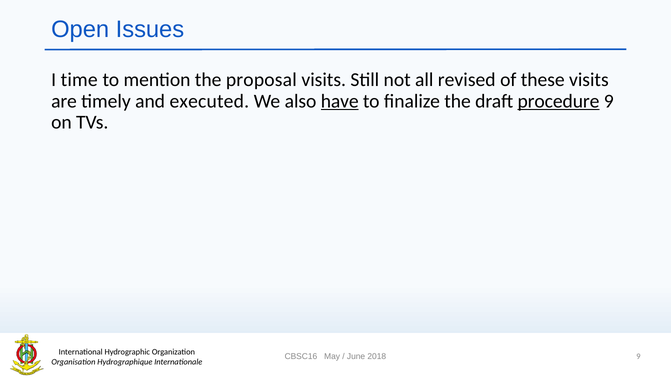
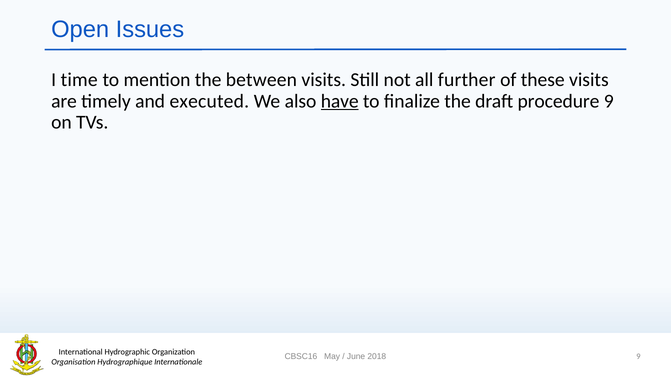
proposal: proposal -> between
revised: revised -> further
procedure underline: present -> none
